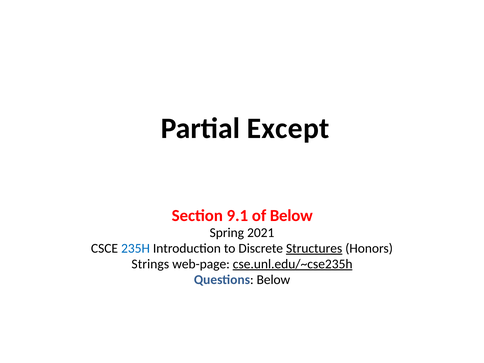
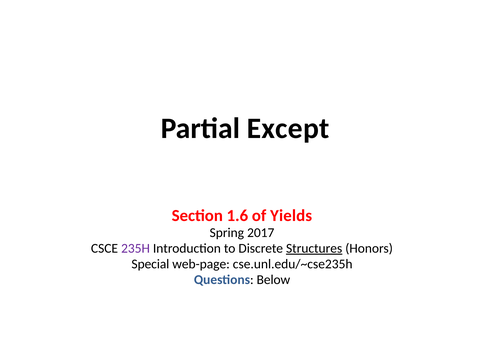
9.1: 9.1 -> 1.6
of Below: Below -> Yields
2021: 2021 -> 2017
235H colour: blue -> purple
Strings: Strings -> Special
cse.unl.edu/~cse235h underline: present -> none
